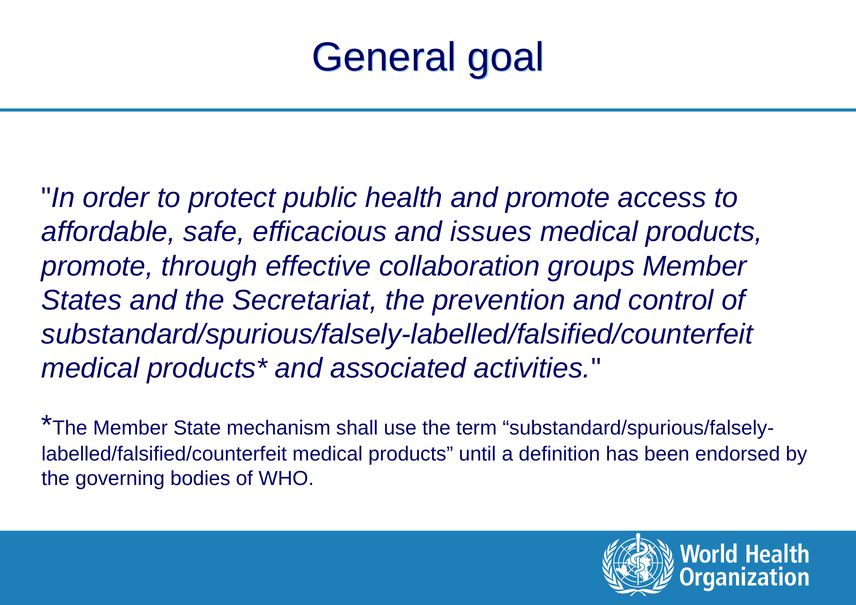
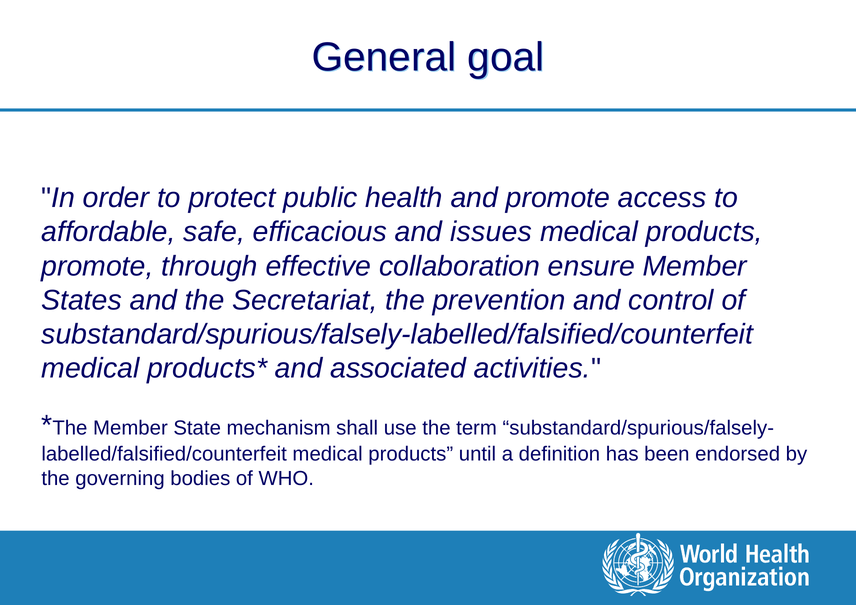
groups: groups -> ensure
